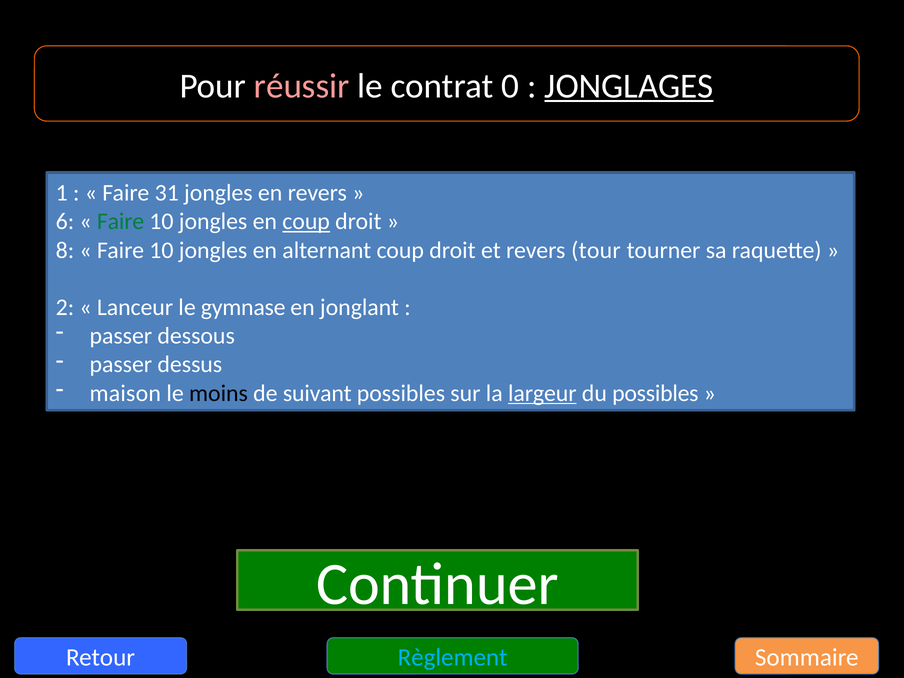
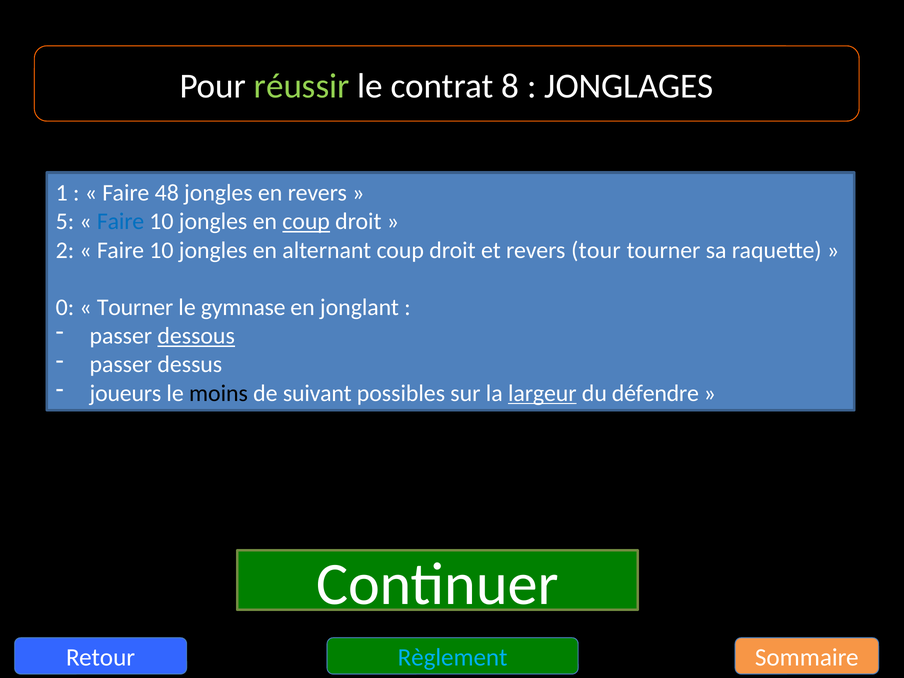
réussir colour: pink -> light green
0: 0 -> 8
JONGLAGES underline: present -> none
31: 31 -> 48
6: 6 -> 5
Faire at (121, 222) colour: green -> blue
8: 8 -> 2
2: 2 -> 0
Lanceur at (135, 307): Lanceur -> Tourner
dessous underline: none -> present
maison: maison -> joueurs
du possibles: possibles -> défendre
